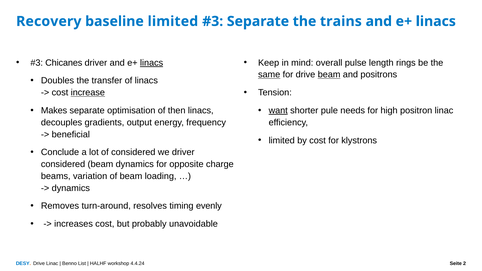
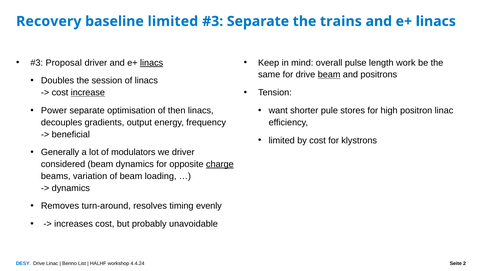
Chicanes: Chicanes -> Proposal
rings: rings -> work
same underline: present -> none
transfer: transfer -> session
Makes: Makes -> Power
want underline: present -> none
needs: needs -> stores
Conclude: Conclude -> Generally
of considered: considered -> modulators
charge underline: none -> present
